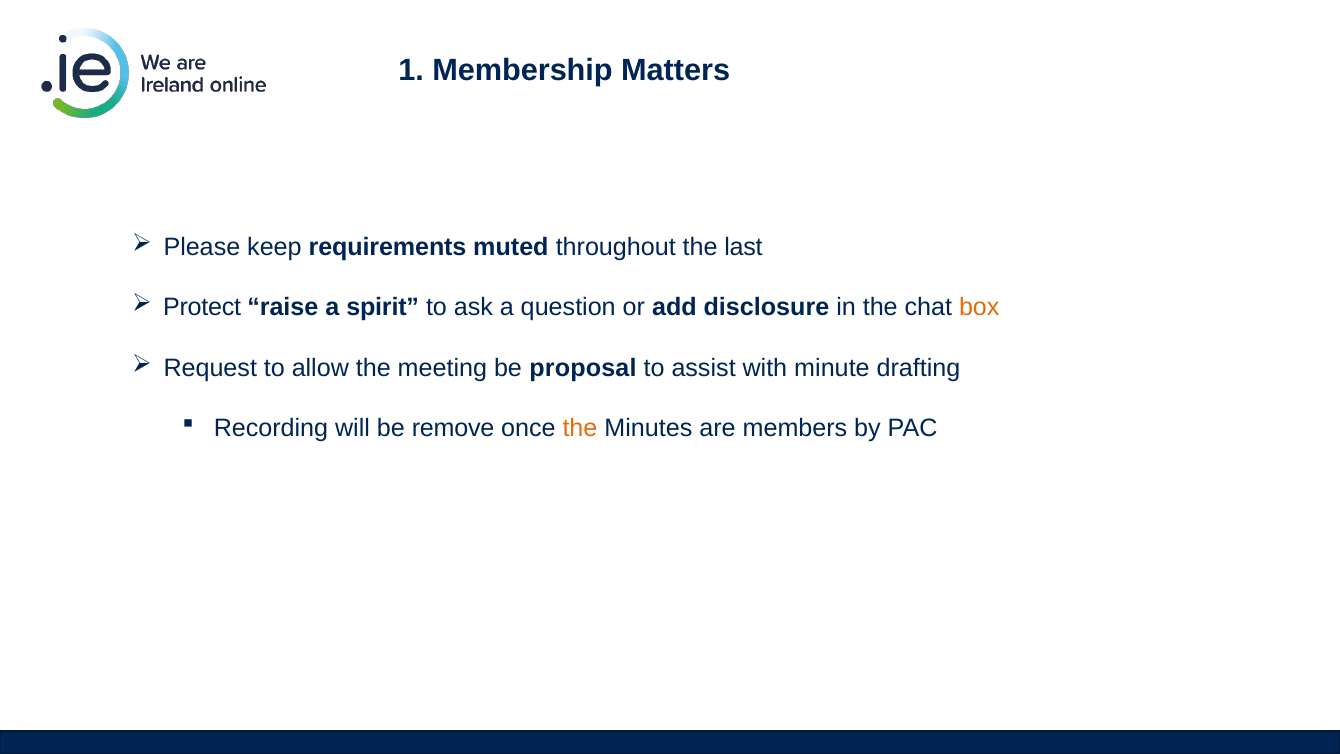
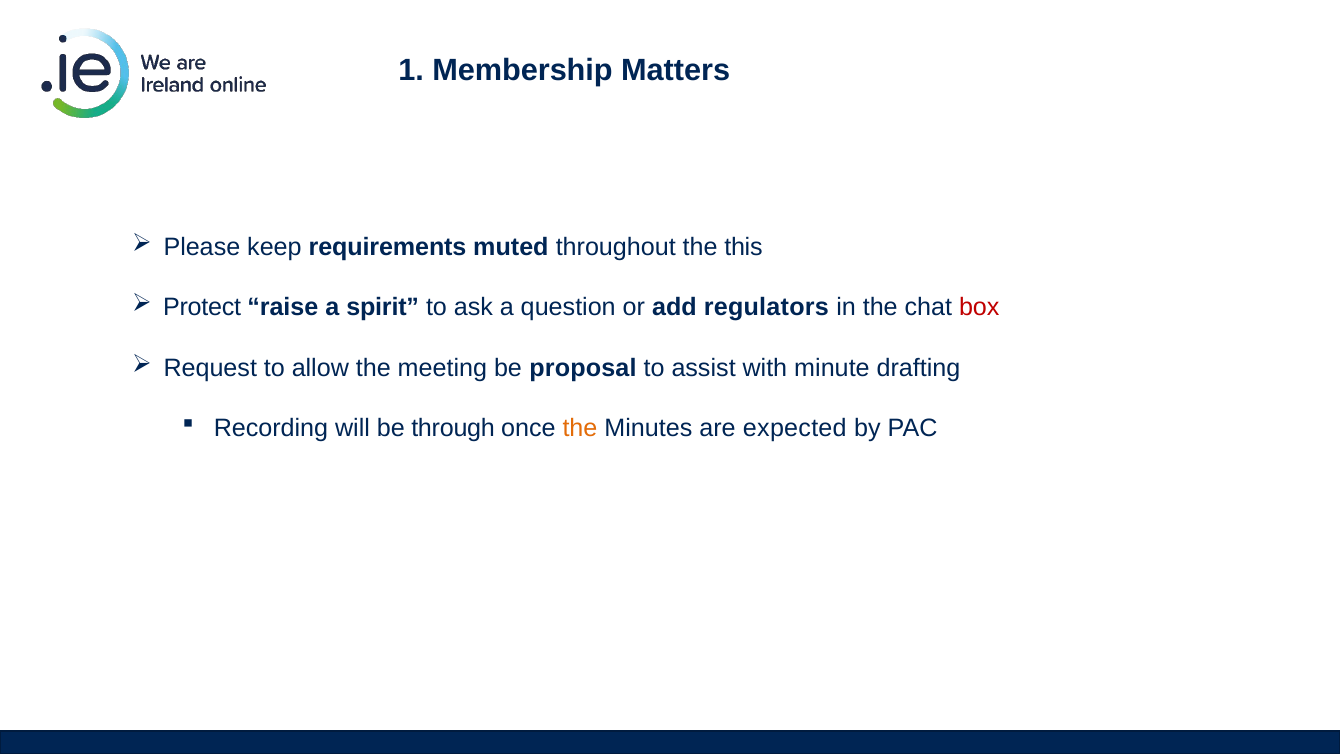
last: last -> this
disclosure: disclosure -> regulators
box colour: orange -> red
remove: remove -> through
members: members -> expected
